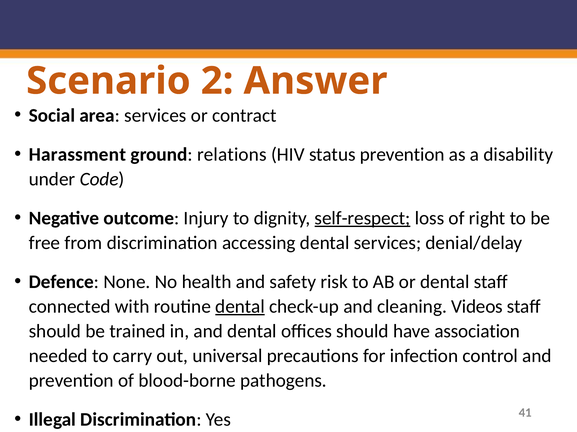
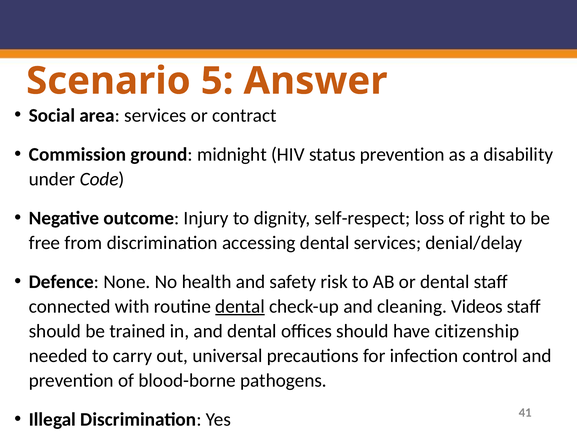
2: 2 -> 5
Harassment: Harassment -> Commission
relations: relations -> midnight
self-respect underline: present -> none
association: association -> citizenship
